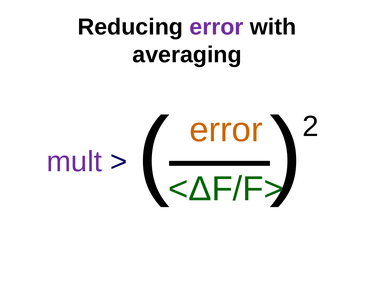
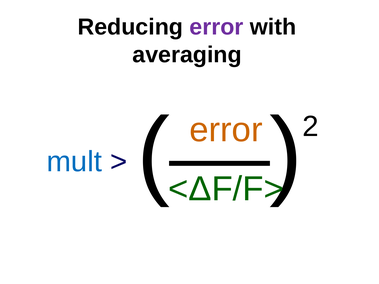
mult colour: purple -> blue
